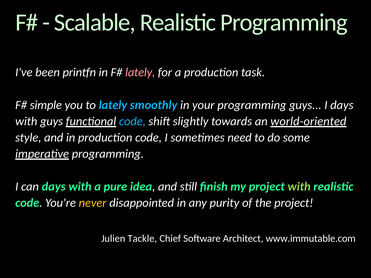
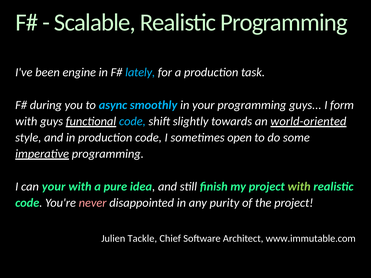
printfn: printfn -> engine
lately at (140, 72) colour: pink -> light blue
simple: simple -> during
to lately: lately -> async
I days: days -> form
need: need -> open
can days: days -> your
never colour: yellow -> pink
